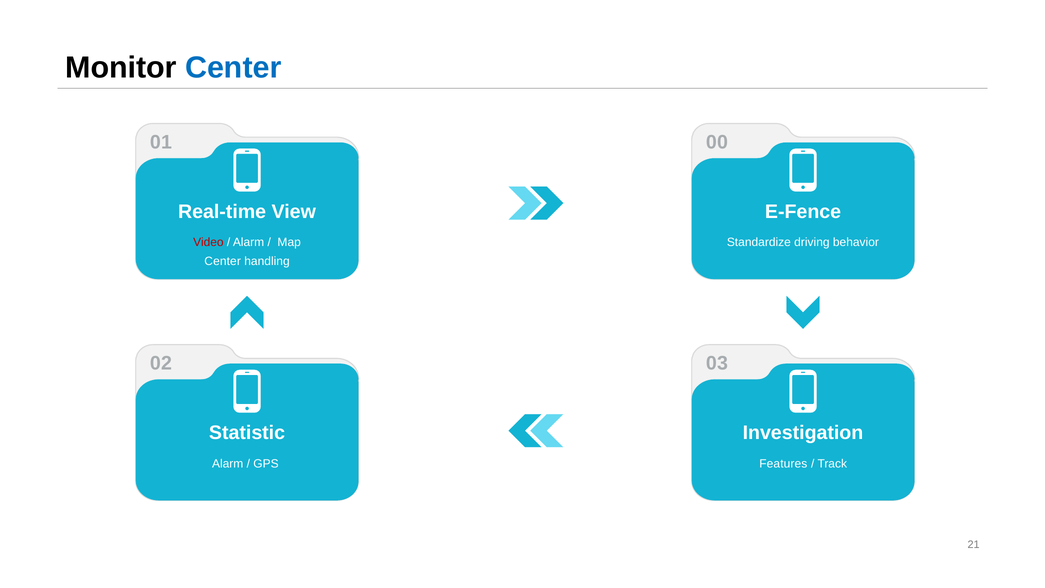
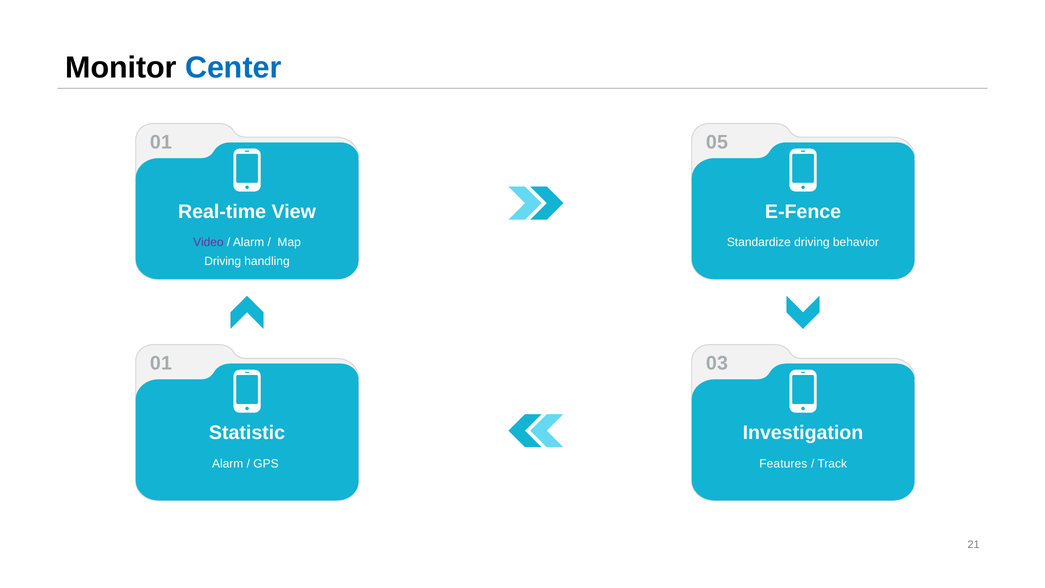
0 0: 0 -> 5
Video colour: red -> purple
Center at (223, 261): Center -> Driving
2 at (166, 363): 2 -> 1
